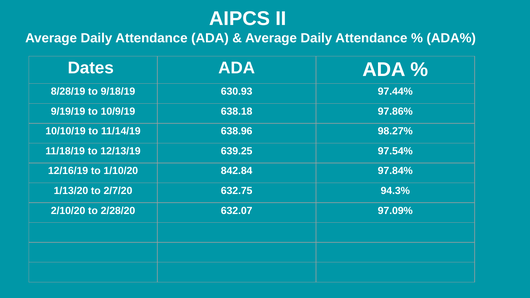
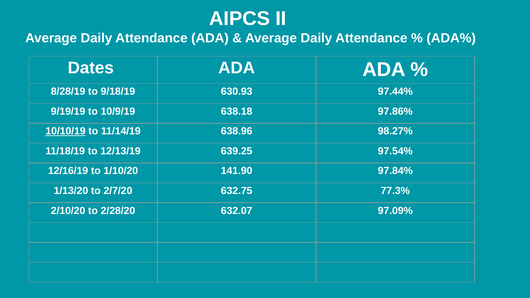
10/10/19 underline: none -> present
842.84: 842.84 -> 141.90
94.3%: 94.3% -> 77.3%
